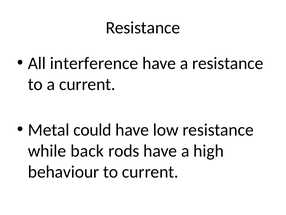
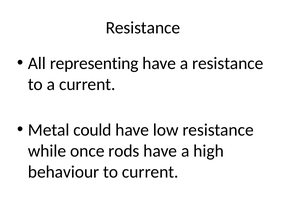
interference: interference -> representing
back: back -> once
